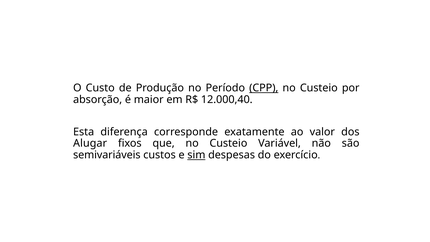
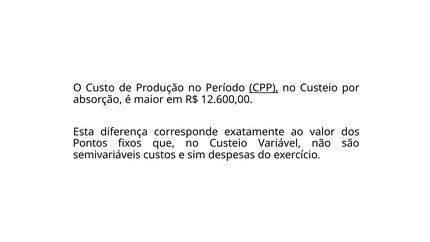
12.000,40: 12.000,40 -> 12.600,00
Alugar: Alugar -> Pontos
sim underline: present -> none
